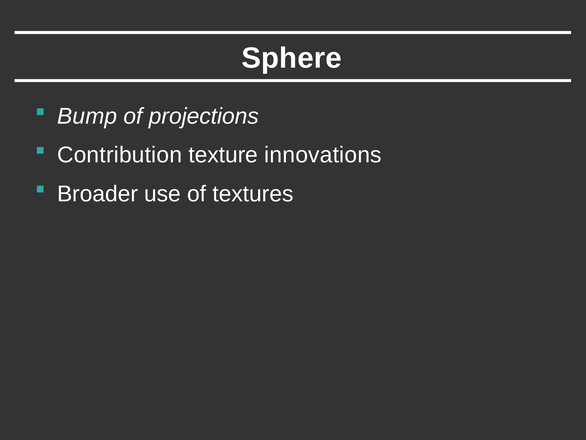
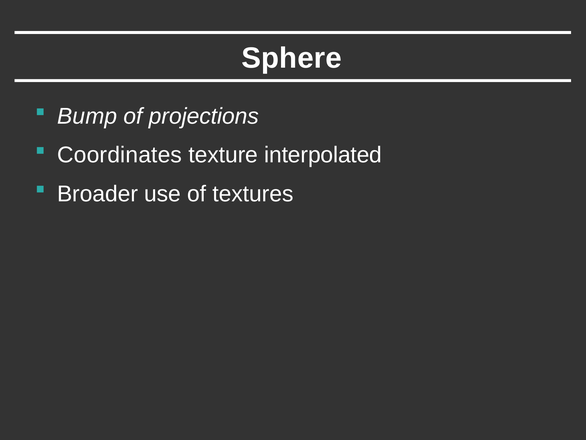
Contribution: Contribution -> Coordinates
innovations: innovations -> interpolated
